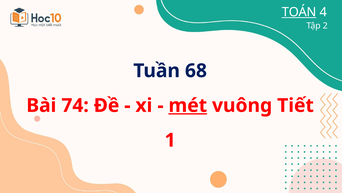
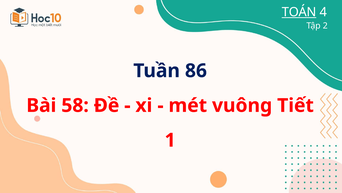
68: 68 -> 86
74: 74 -> 58
mét underline: present -> none
